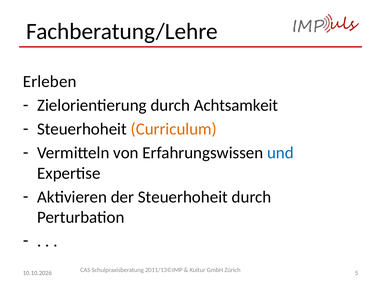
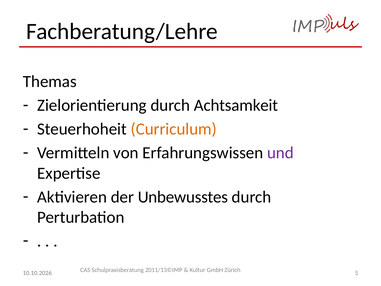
Erleben: Erleben -> Themas
und colour: blue -> purple
der Steuerhoheit: Steuerhoheit -> Unbewusstes
